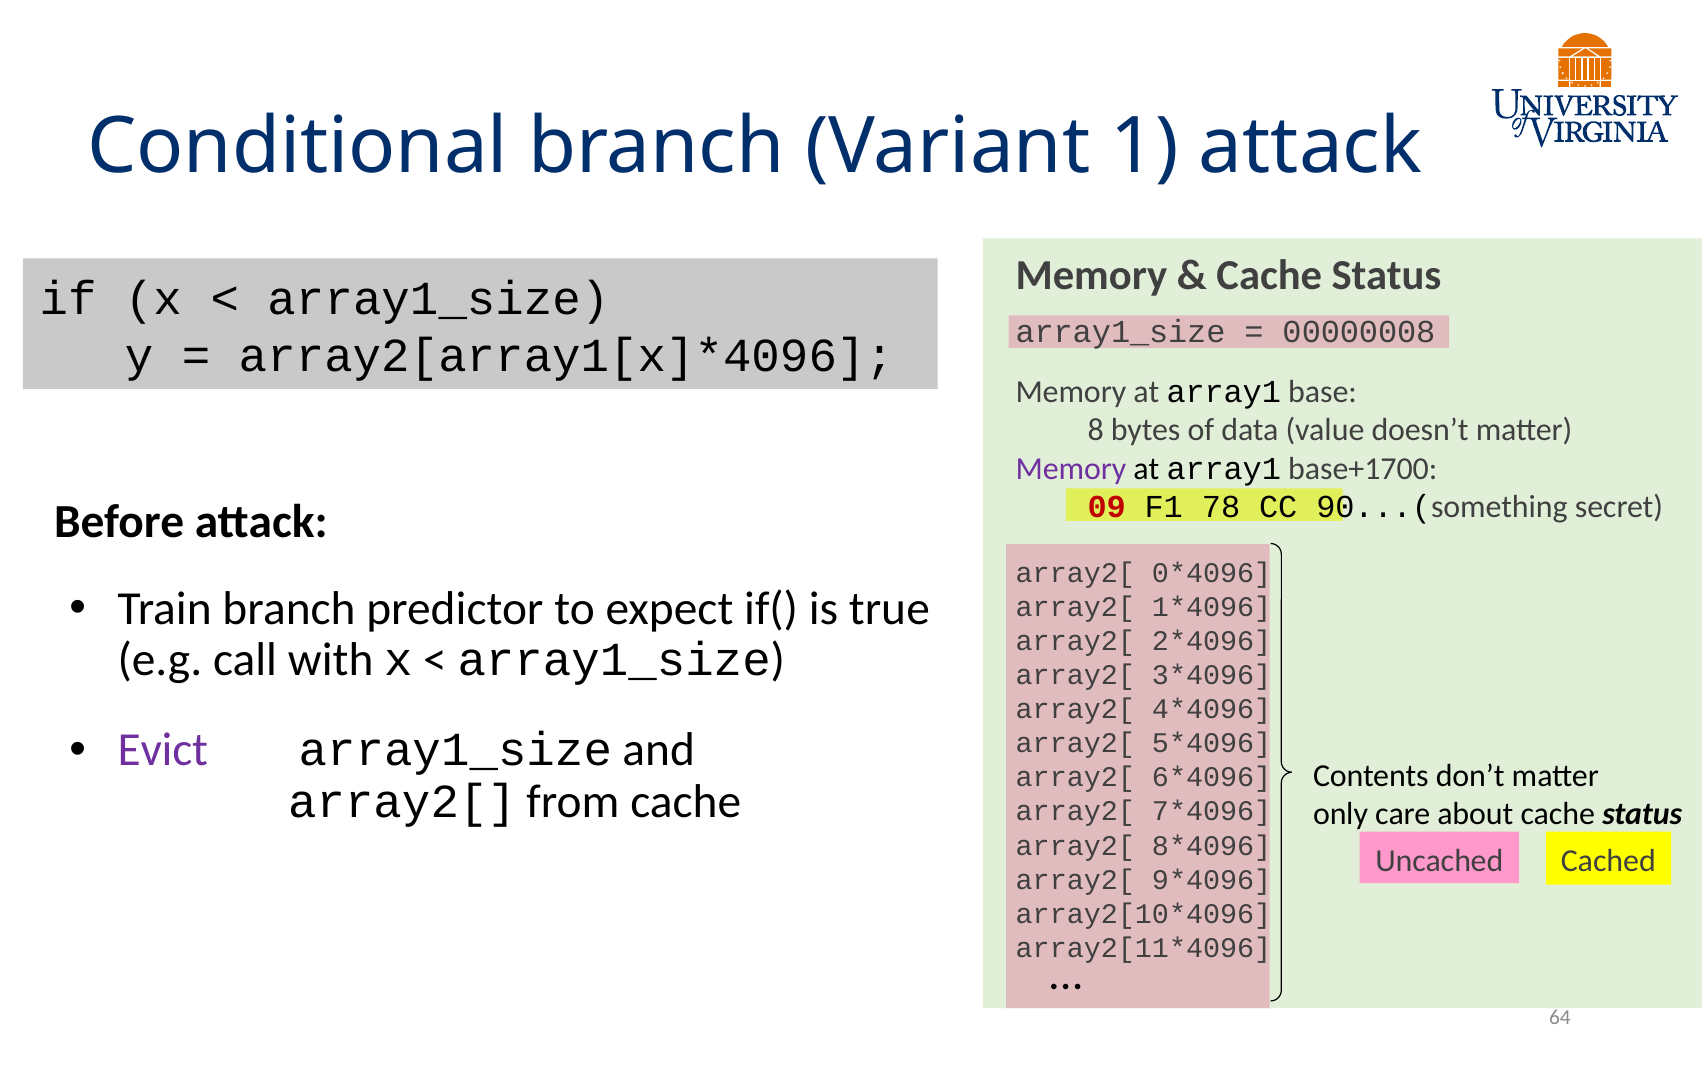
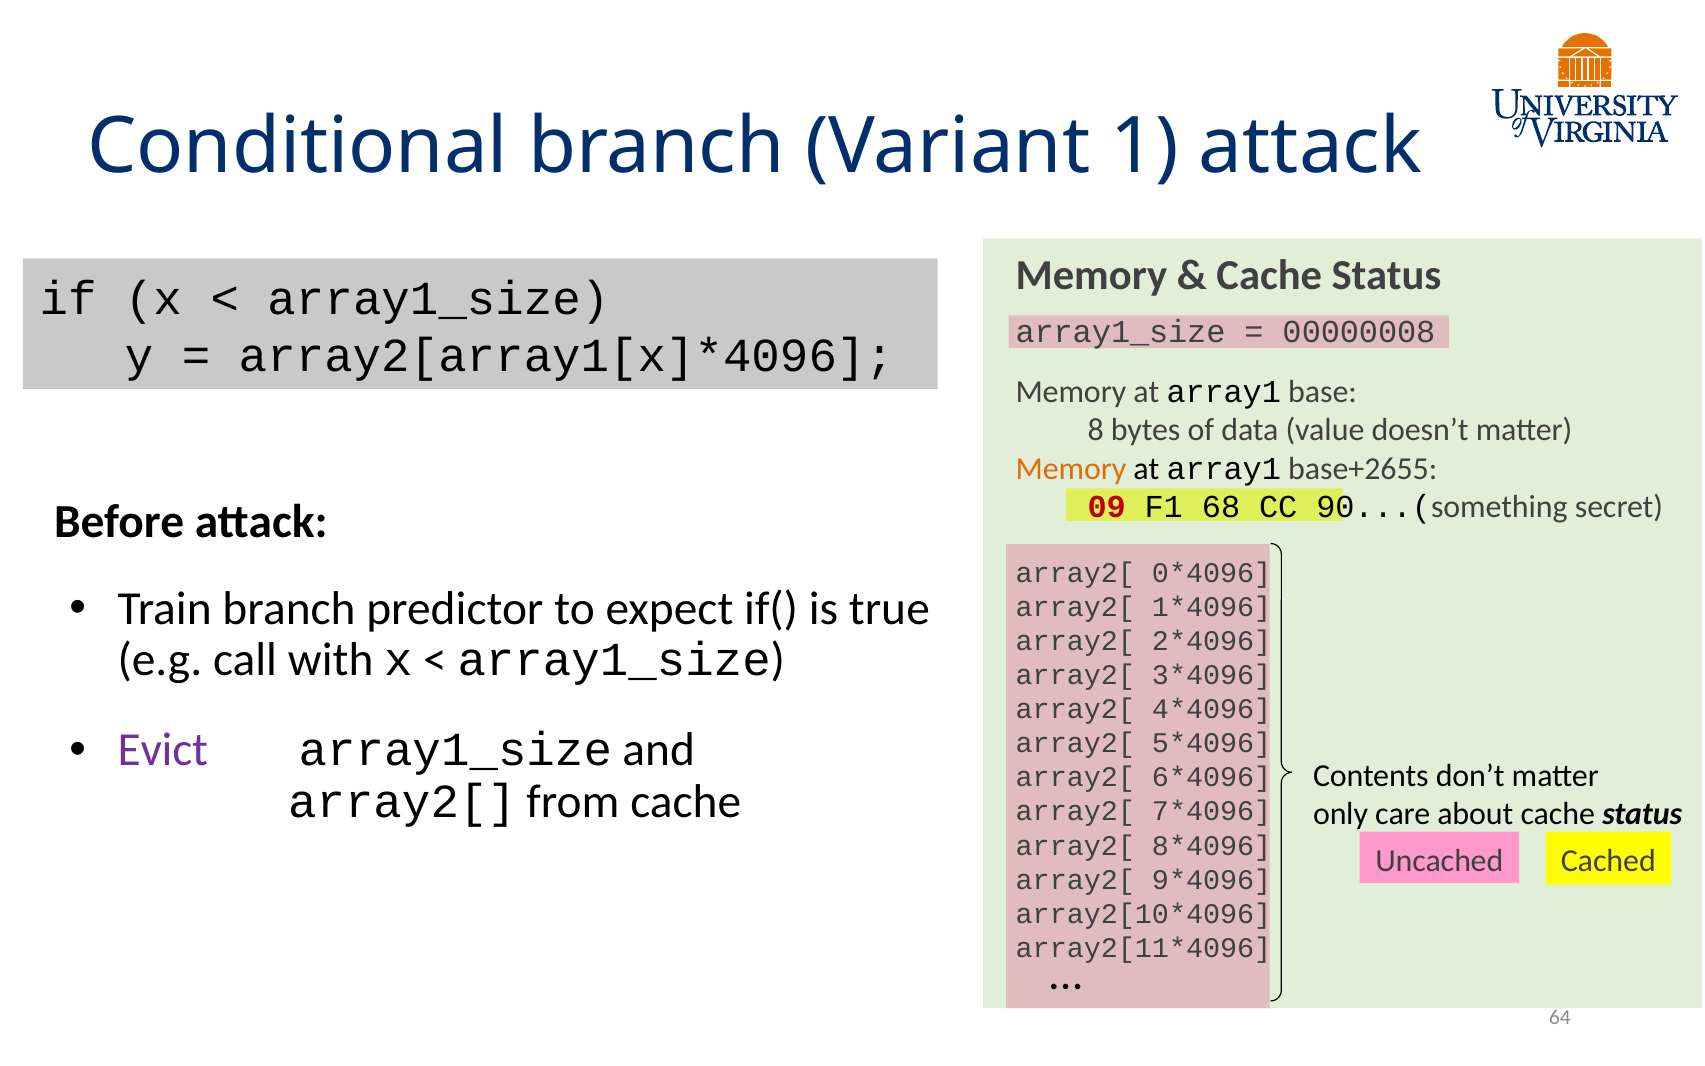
Memory at (1071, 468) colour: purple -> orange
base+1700: base+1700 -> base+2655
78: 78 -> 68
